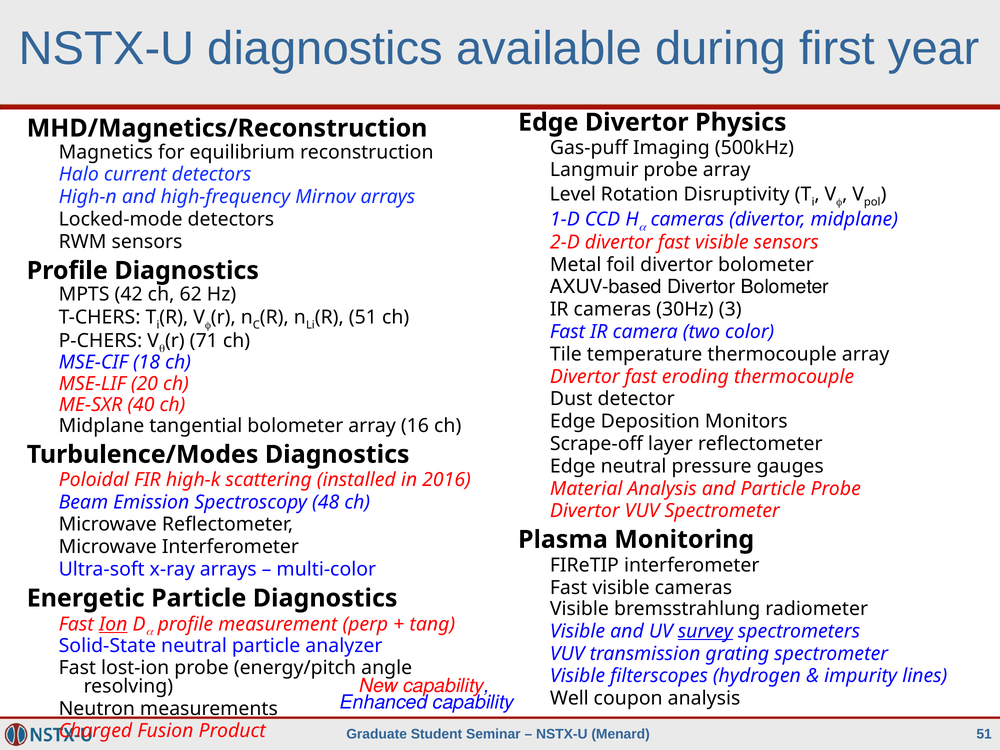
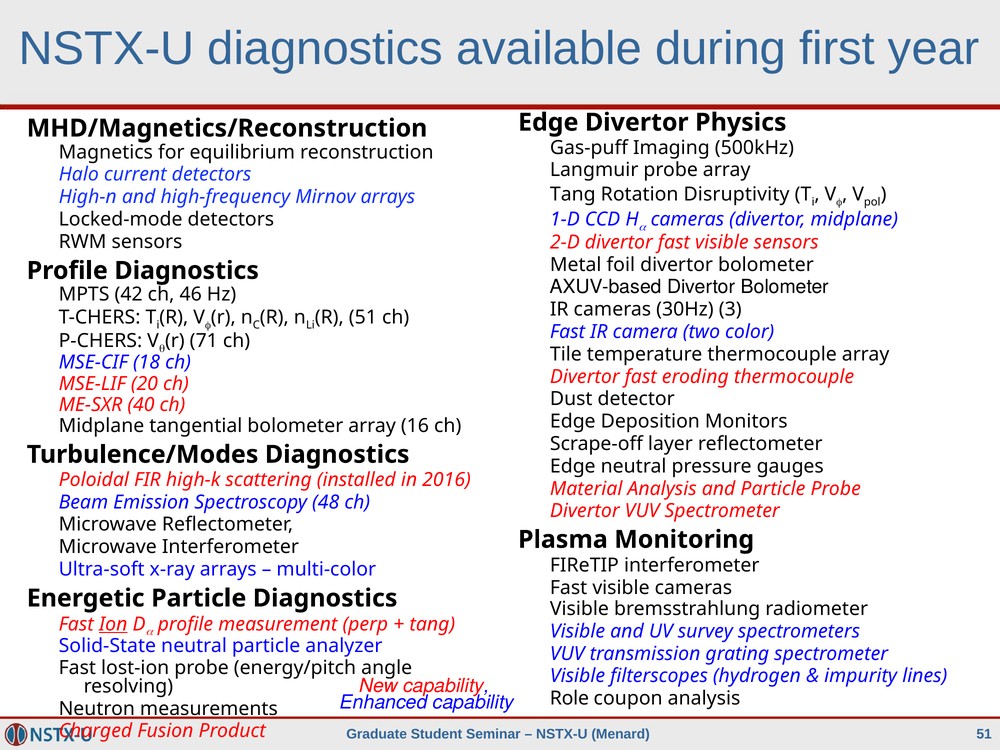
Level at (573, 194): Level -> Tang
62: 62 -> 46
survey underline: present -> none
Well: Well -> Role
